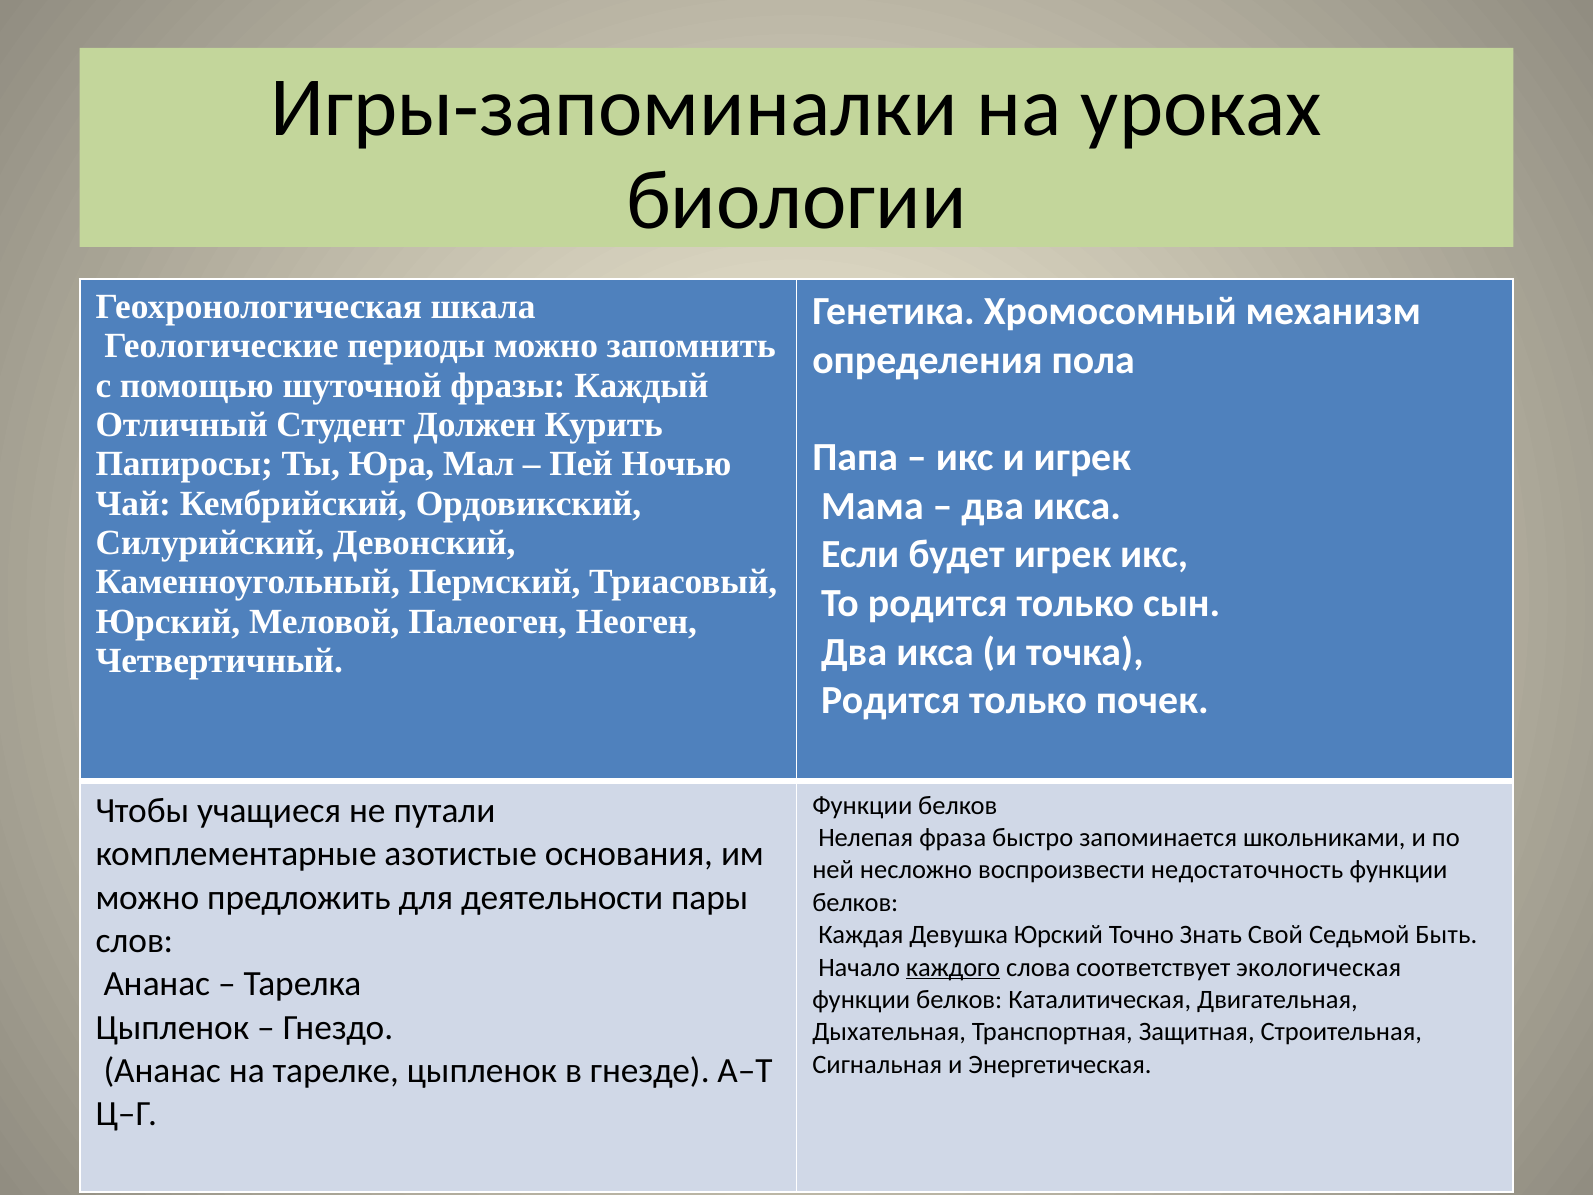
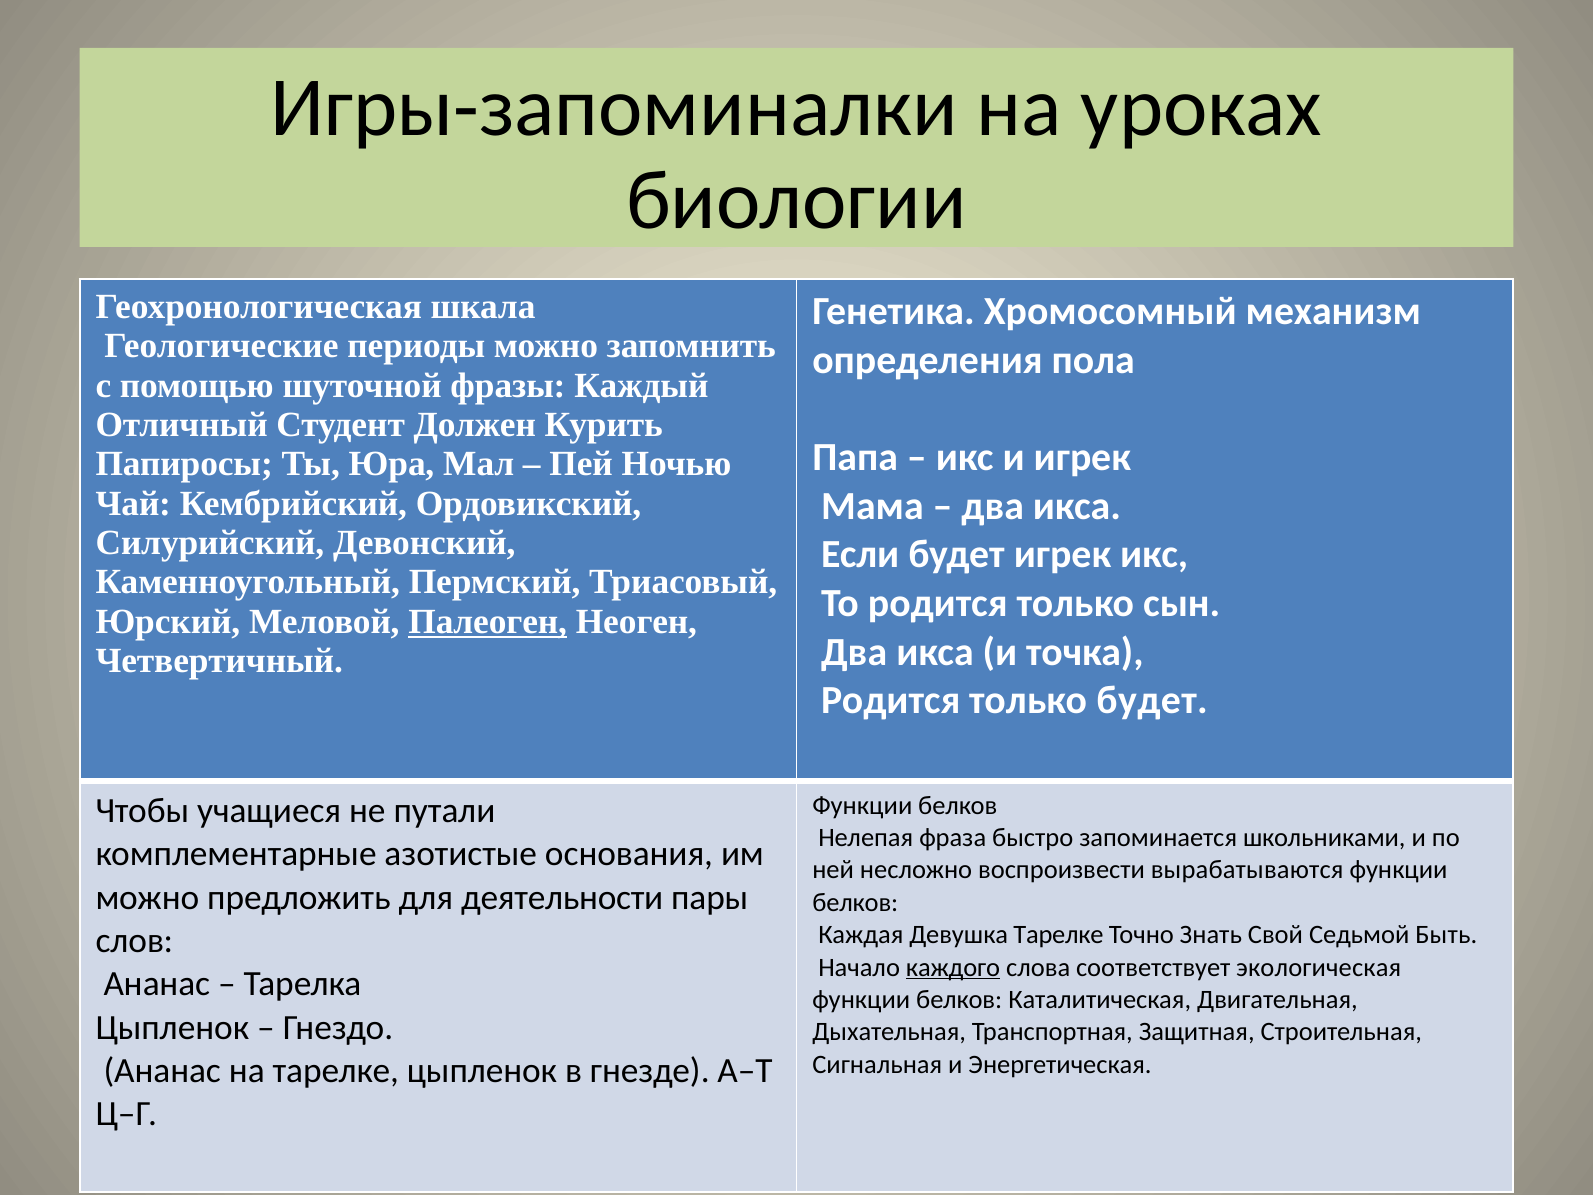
Палеоген underline: none -> present
только почек: почек -> будет
недостаточность: недостаточность -> вырабатываются
Девушка Юрский: Юрский -> Тарелке
